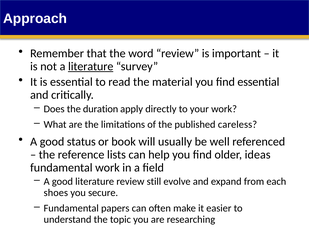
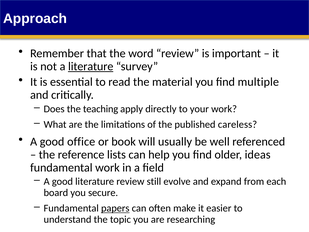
find essential: essential -> multiple
duration: duration -> teaching
status: status -> office
shoes: shoes -> board
papers underline: none -> present
